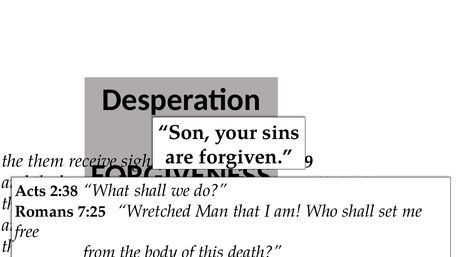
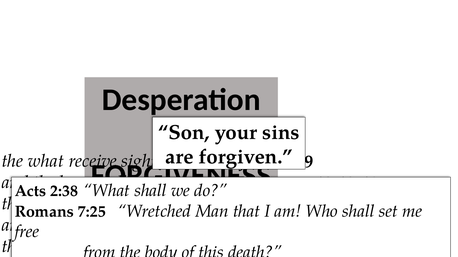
the them: them -> what
